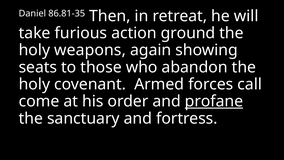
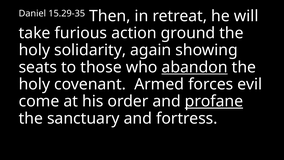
86.81-35: 86.81-35 -> 15.29-35
weapons: weapons -> solidarity
abandon underline: none -> present
call: call -> evil
